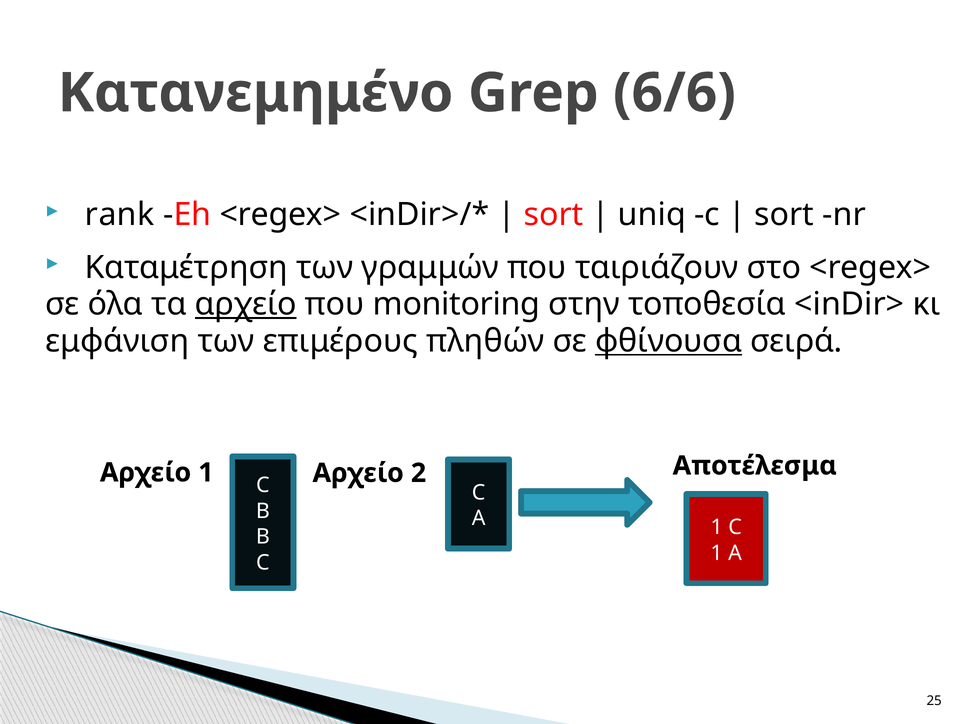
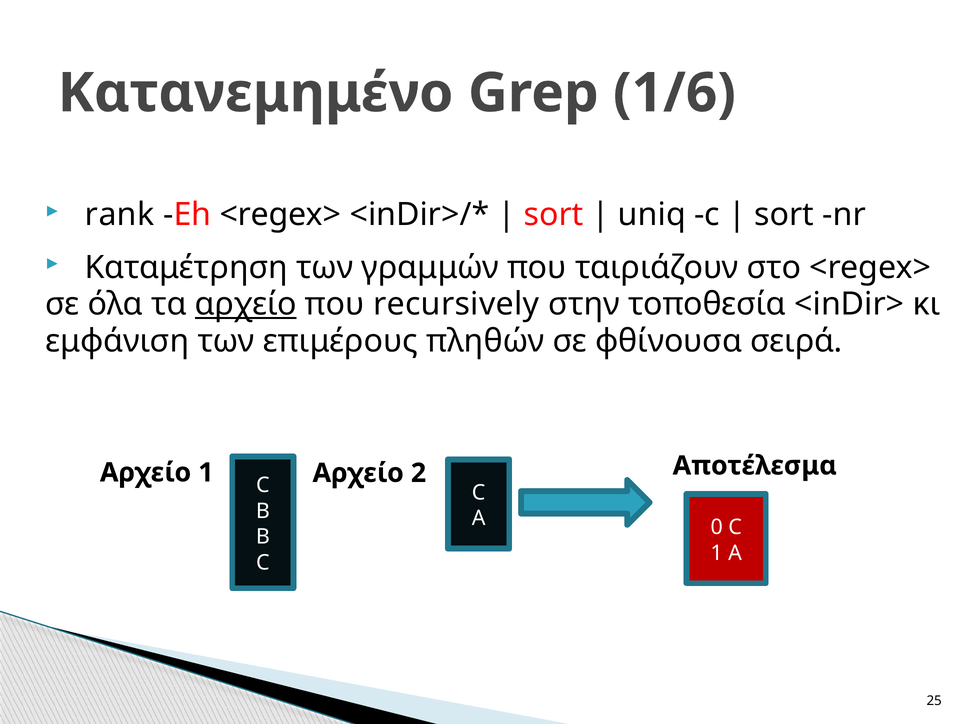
6/6: 6/6 -> 1/6
monitoring: monitoring -> recursively
φθίνουσα underline: present -> none
A 1: 1 -> 0
